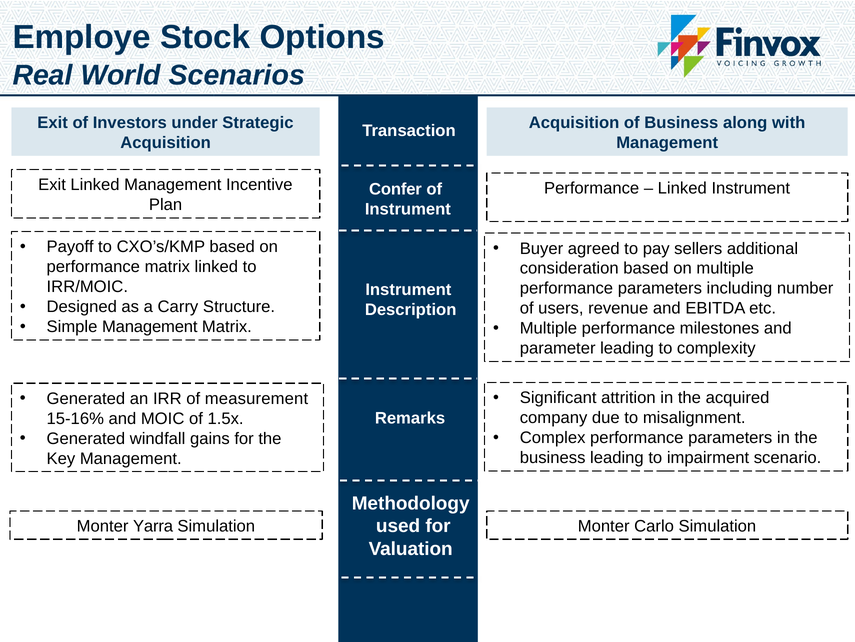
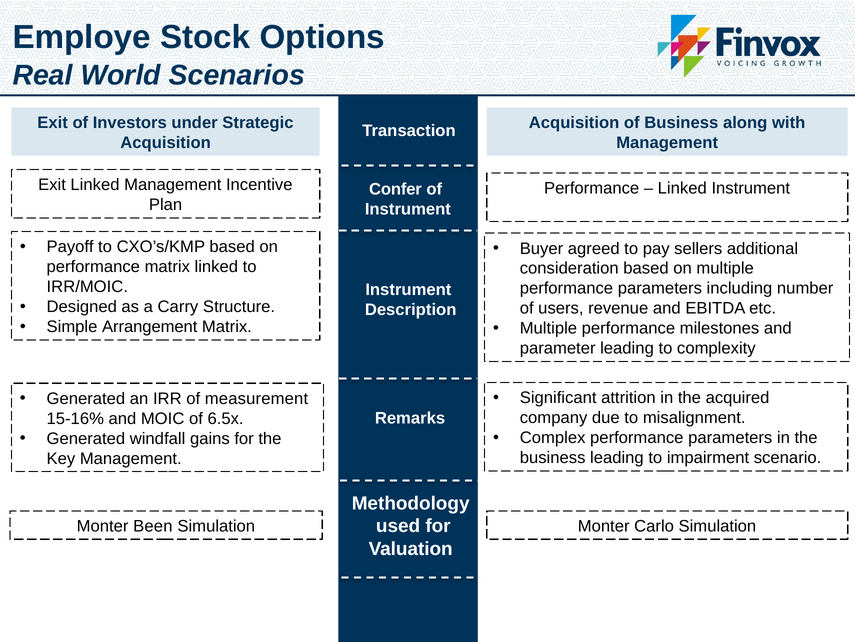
Simple Management: Management -> Arrangement
1.5x: 1.5x -> 6.5x
Yarra: Yarra -> Been
